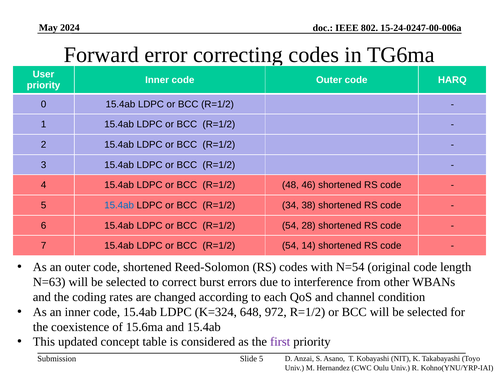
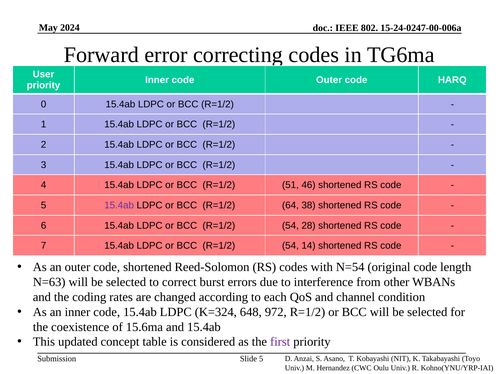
48: 48 -> 51
15.4ab at (119, 205) colour: blue -> purple
34: 34 -> 64
